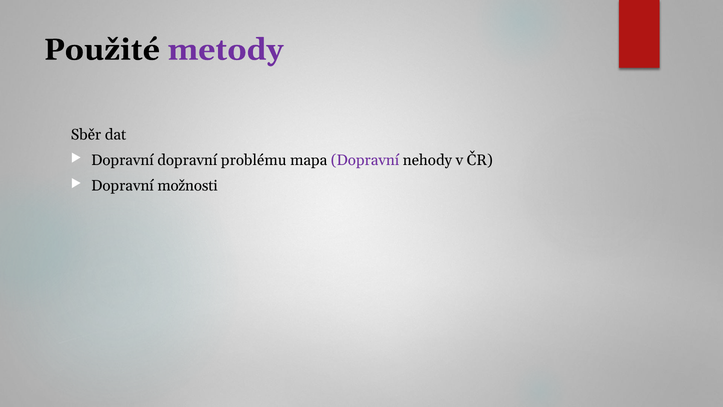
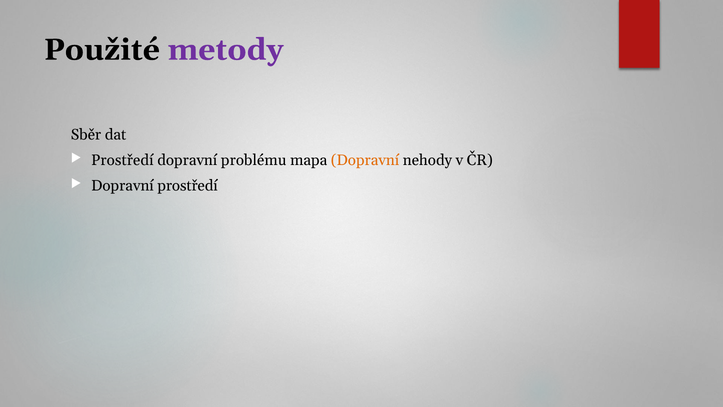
Dopravní at (122, 160): Dopravní -> Prostředí
Dopravní at (365, 160) colour: purple -> orange
Dopravní možnosti: možnosti -> prostředí
